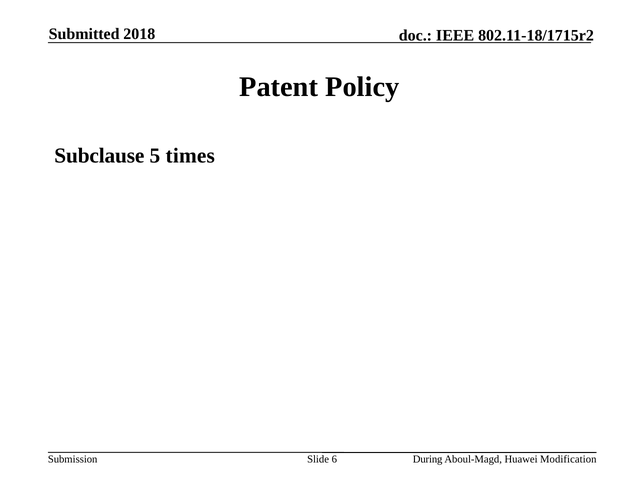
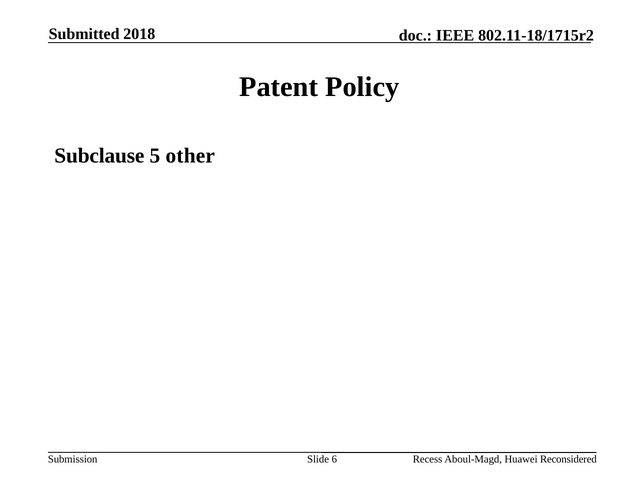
times: times -> other
During: During -> Recess
Modification: Modification -> Reconsidered
